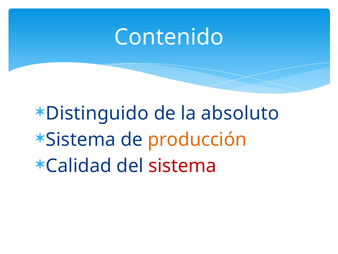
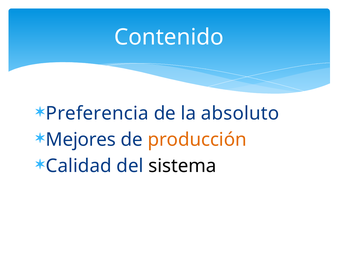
Distinguido: Distinguido -> Preferencia
Sistema at (81, 139): Sistema -> Mejores
sistema at (182, 166) colour: red -> black
